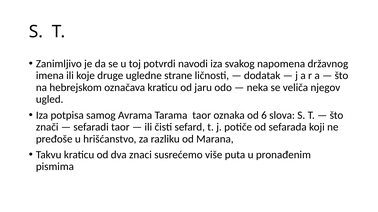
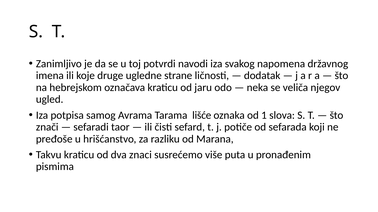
Tarama taor: taor -> lišće
6: 6 -> 1
